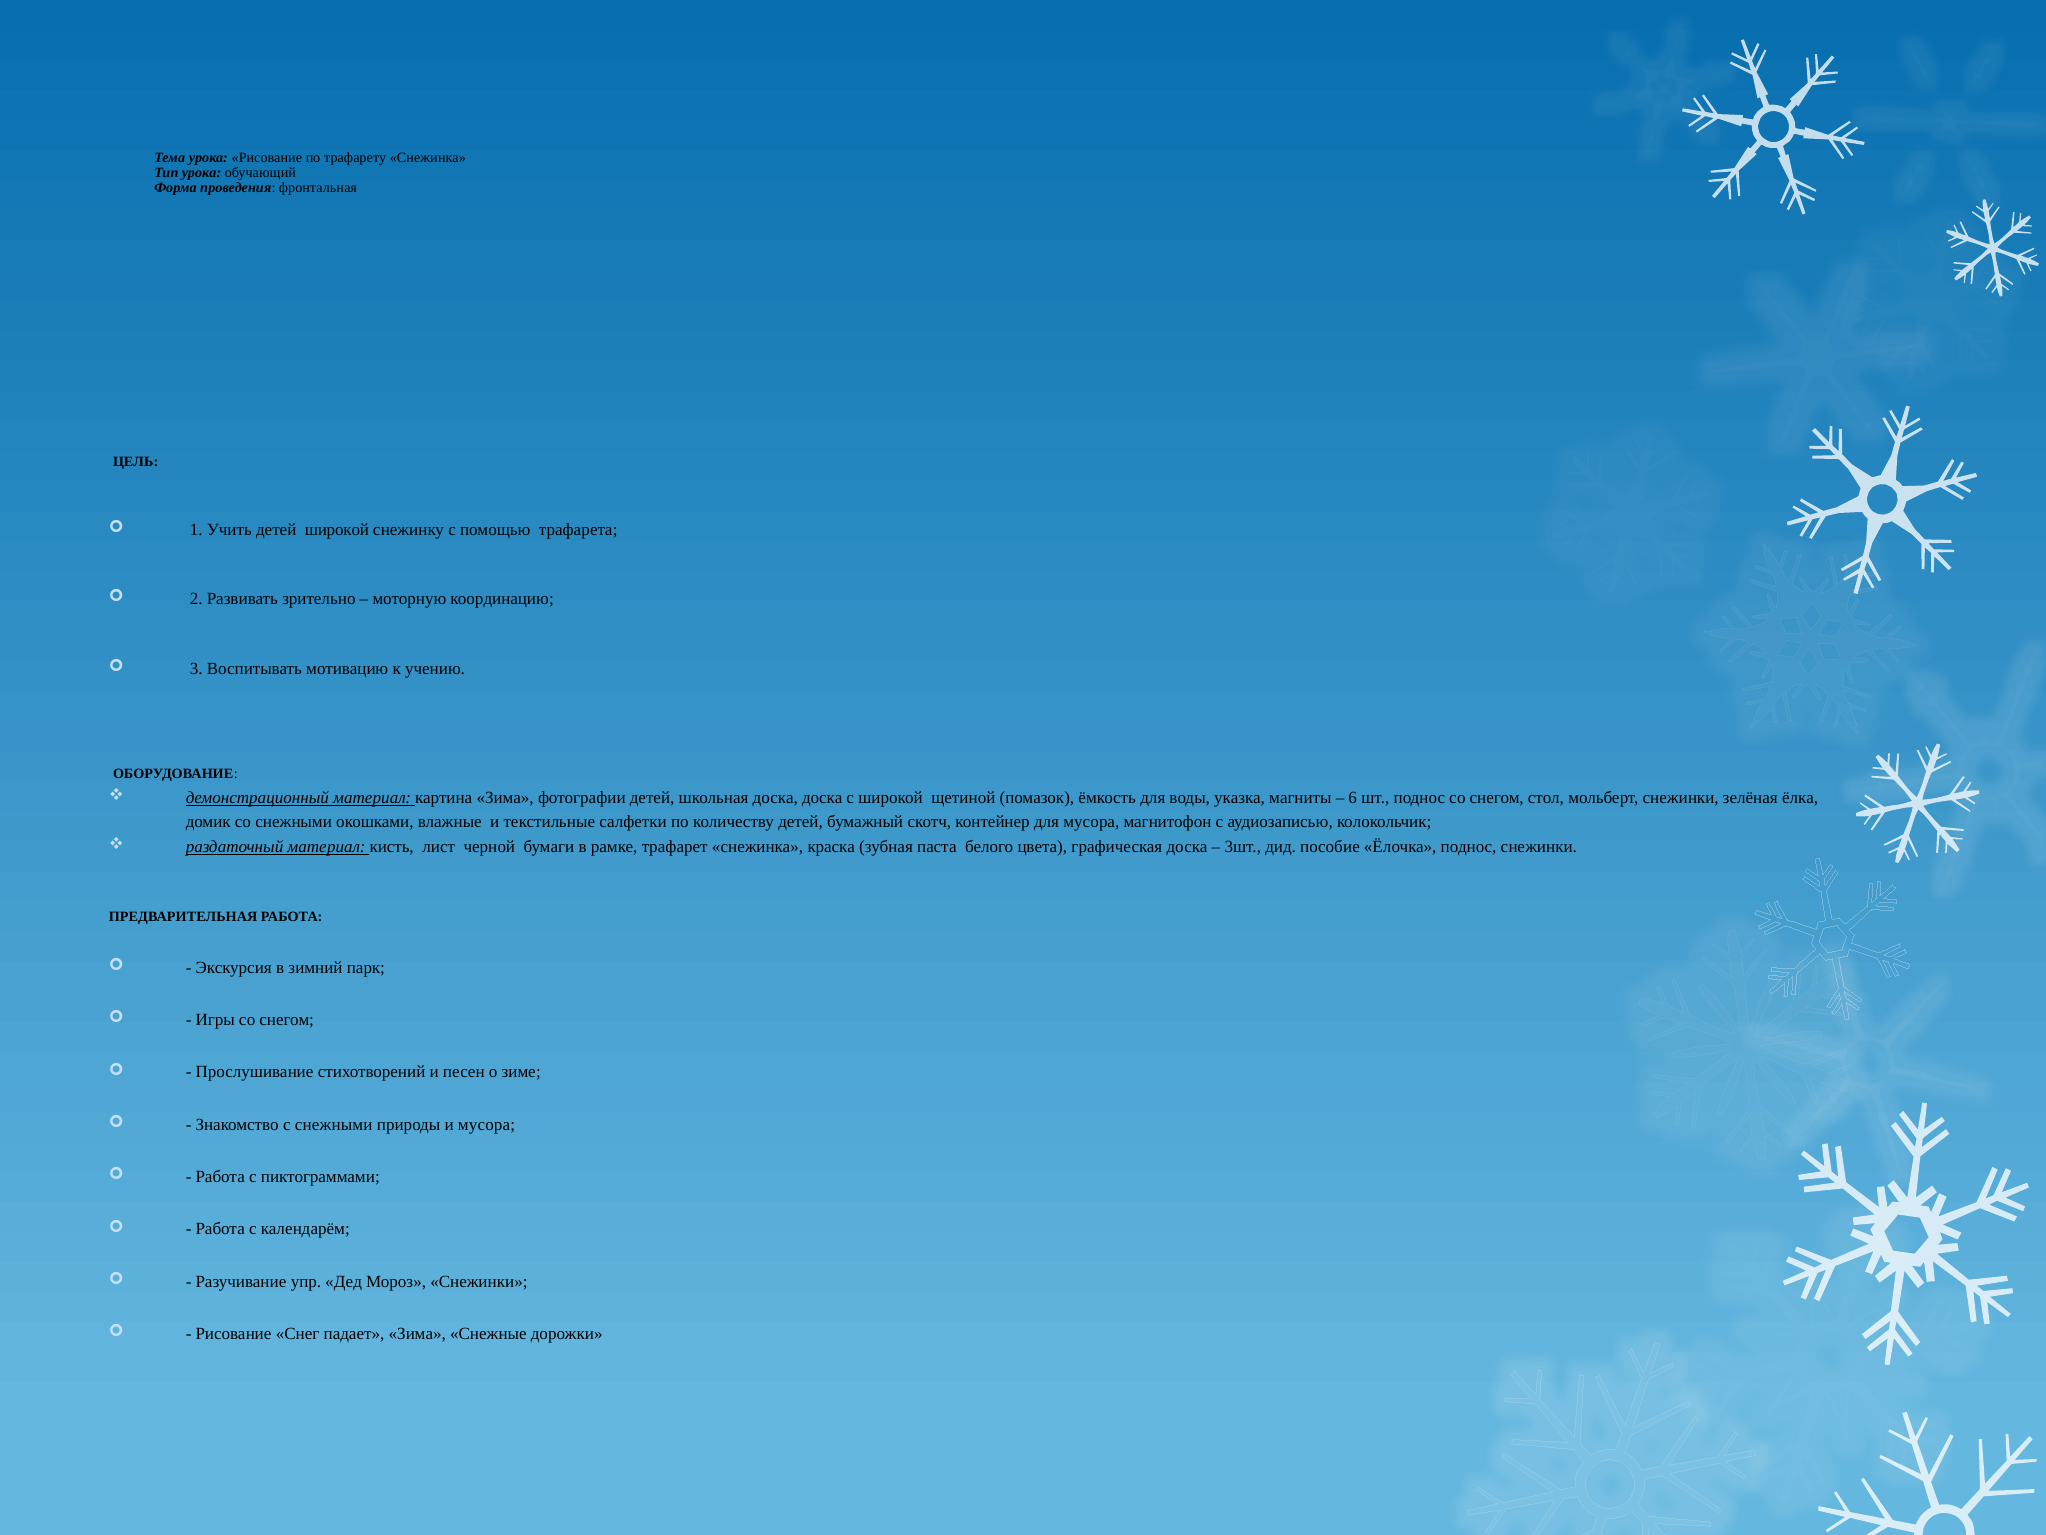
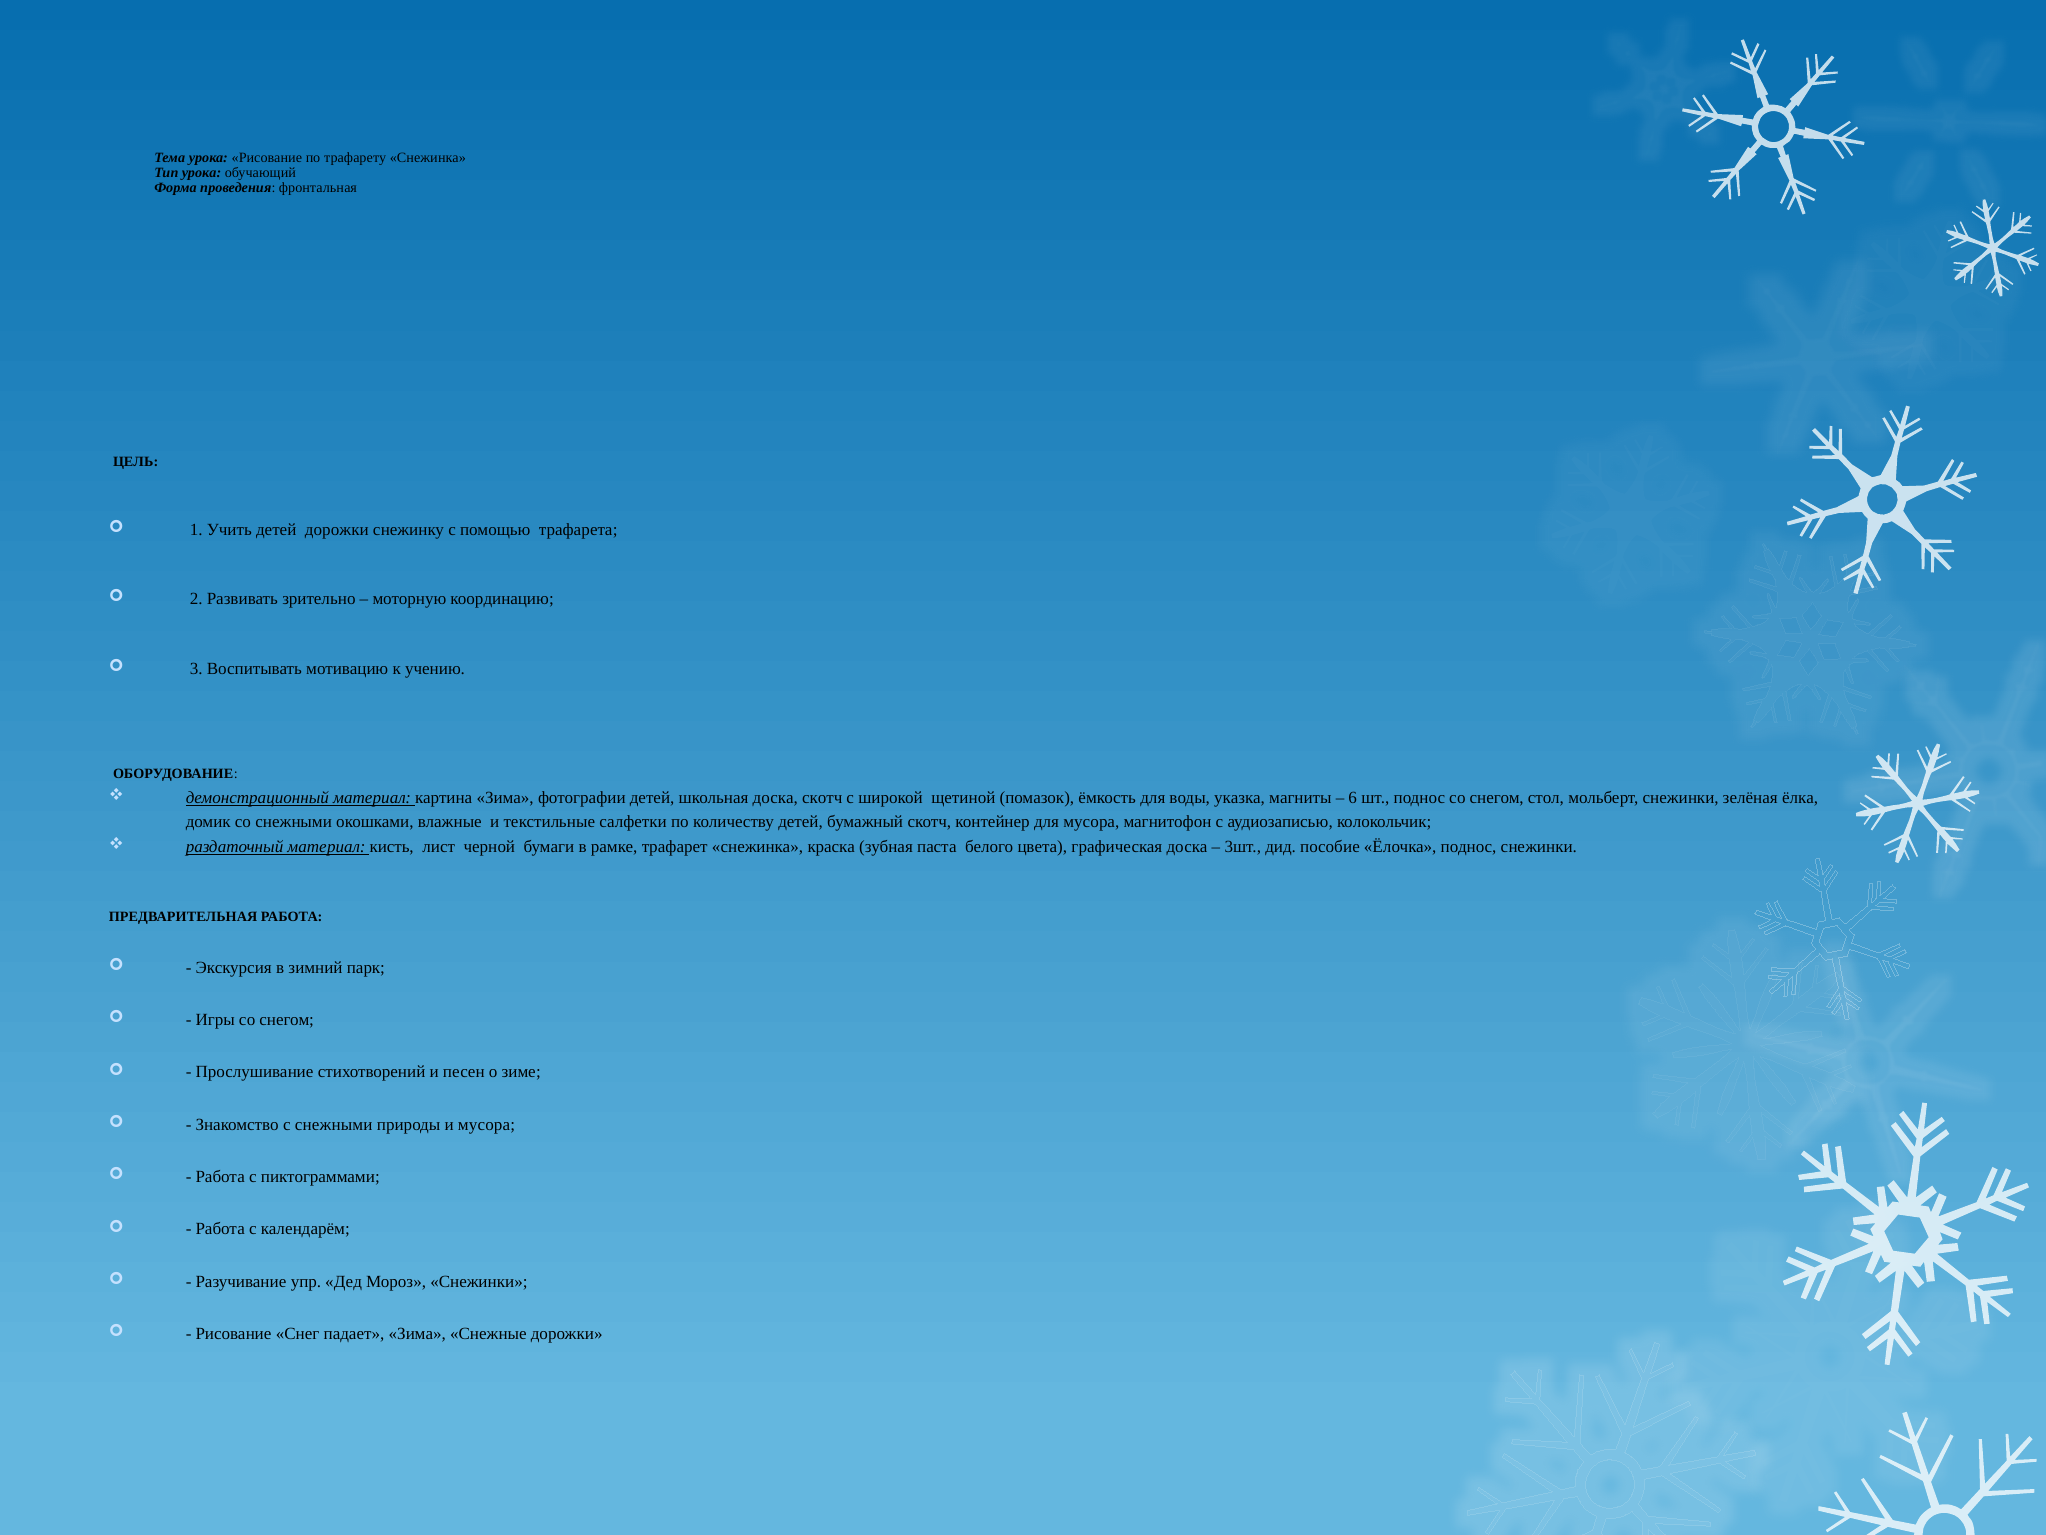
детей широкой: широкой -> дорожки
доска доска: доска -> скотч
